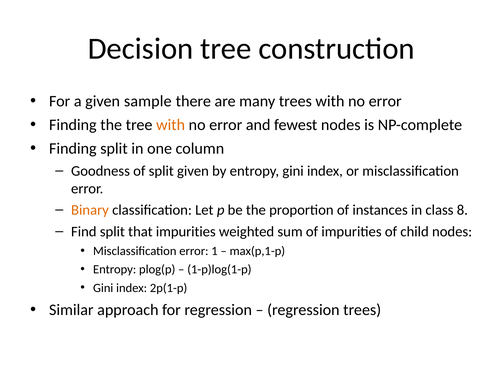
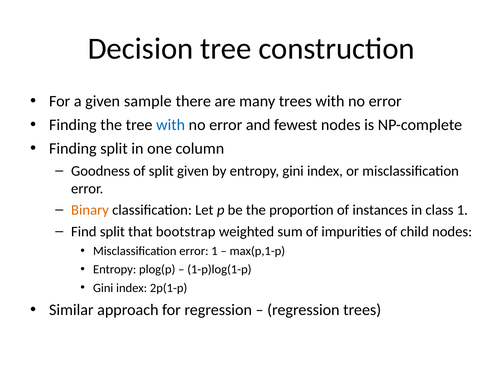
with at (171, 125) colour: orange -> blue
class 8: 8 -> 1
that impurities: impurities -> bootstrap
